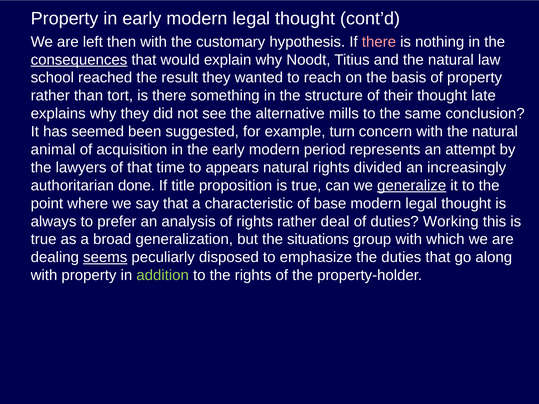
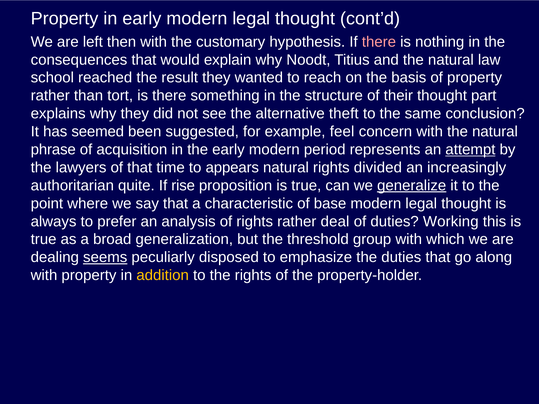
consequences underline: present -> none
late: late -> part
mills: mills -> theft
turn: turn -> feel
animal: animal -> phrase
attempt underline: none -> present
done: done -> quite
title: title -> rise
situations: situations -> threshold
addition colour: light green -> yellow
